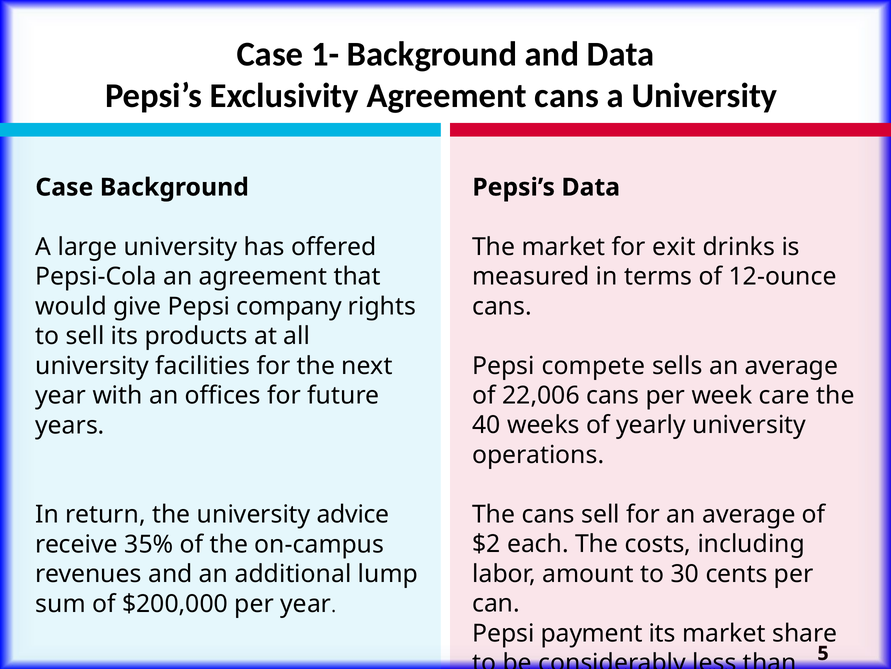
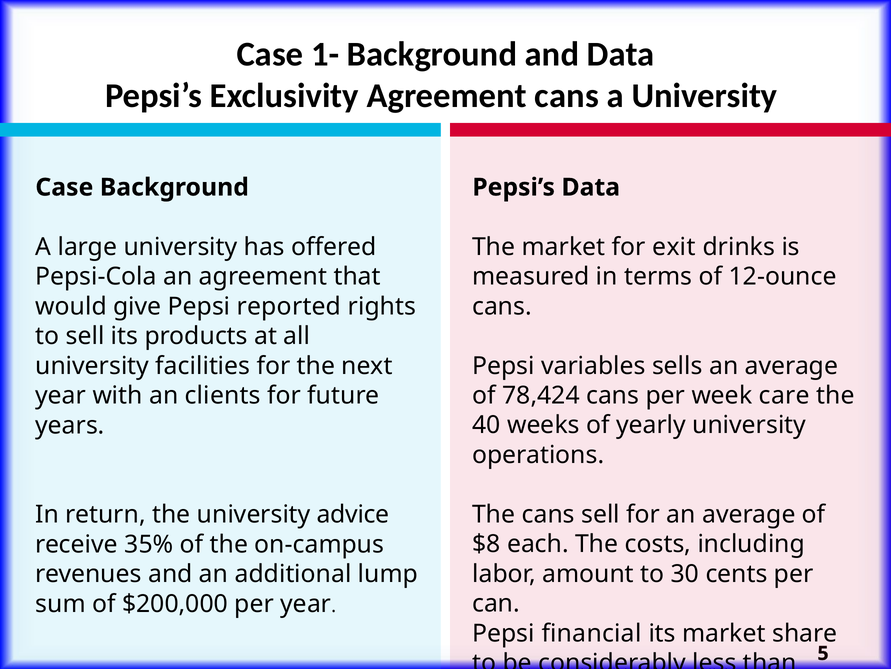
company: company -> reported
compete: compete -> variables
offices: offices -> clients
22,006: 22,006 -> 78,424
$2: $2 -> $8
payment: payment -> financial
